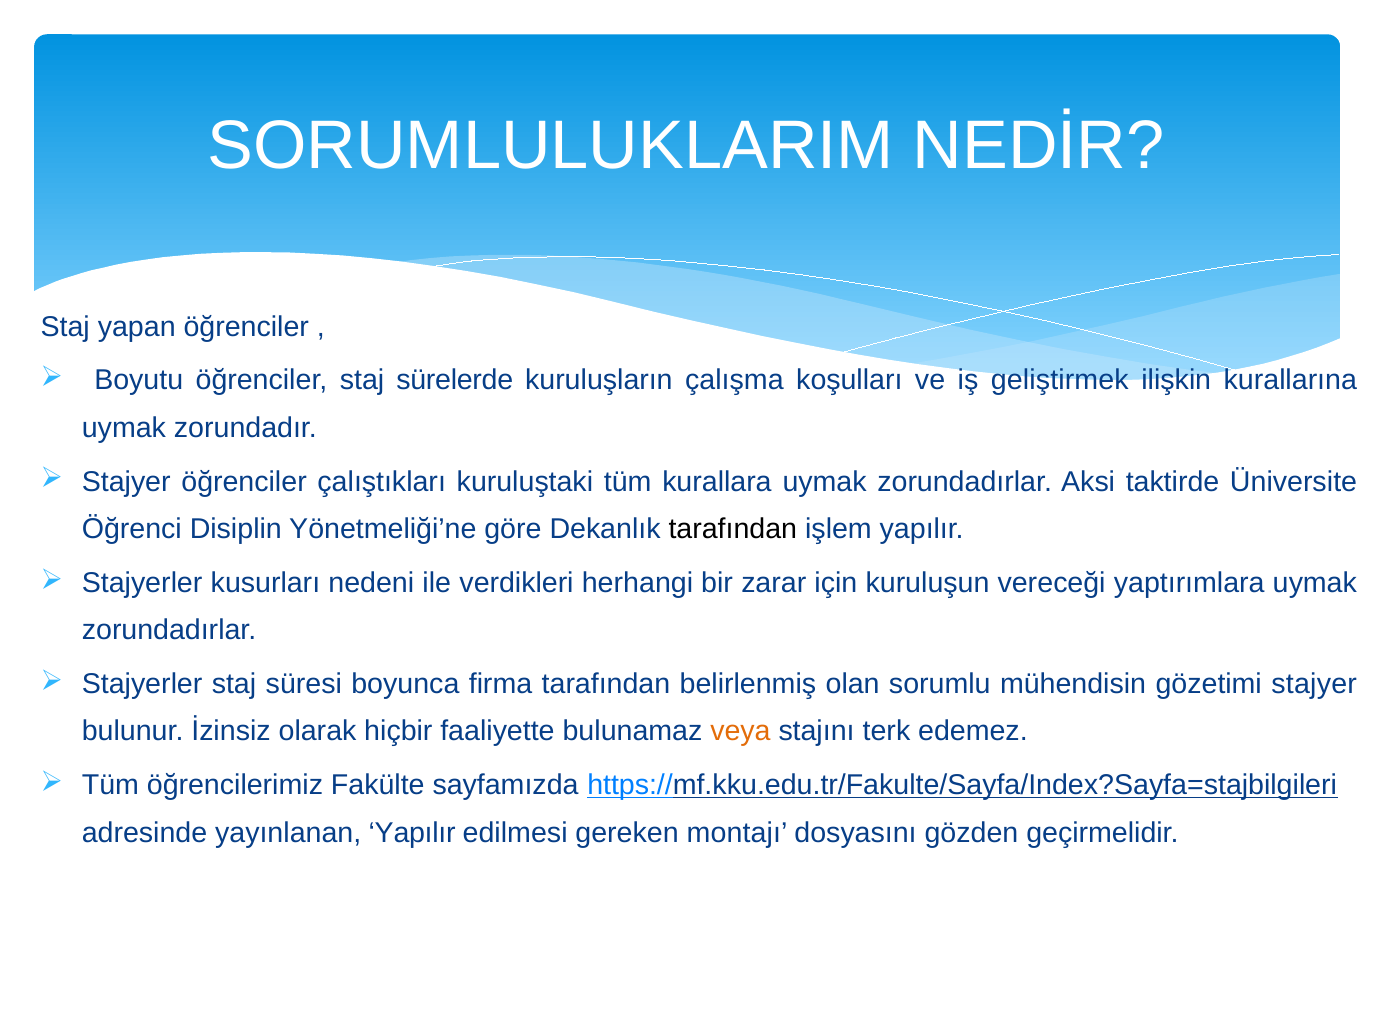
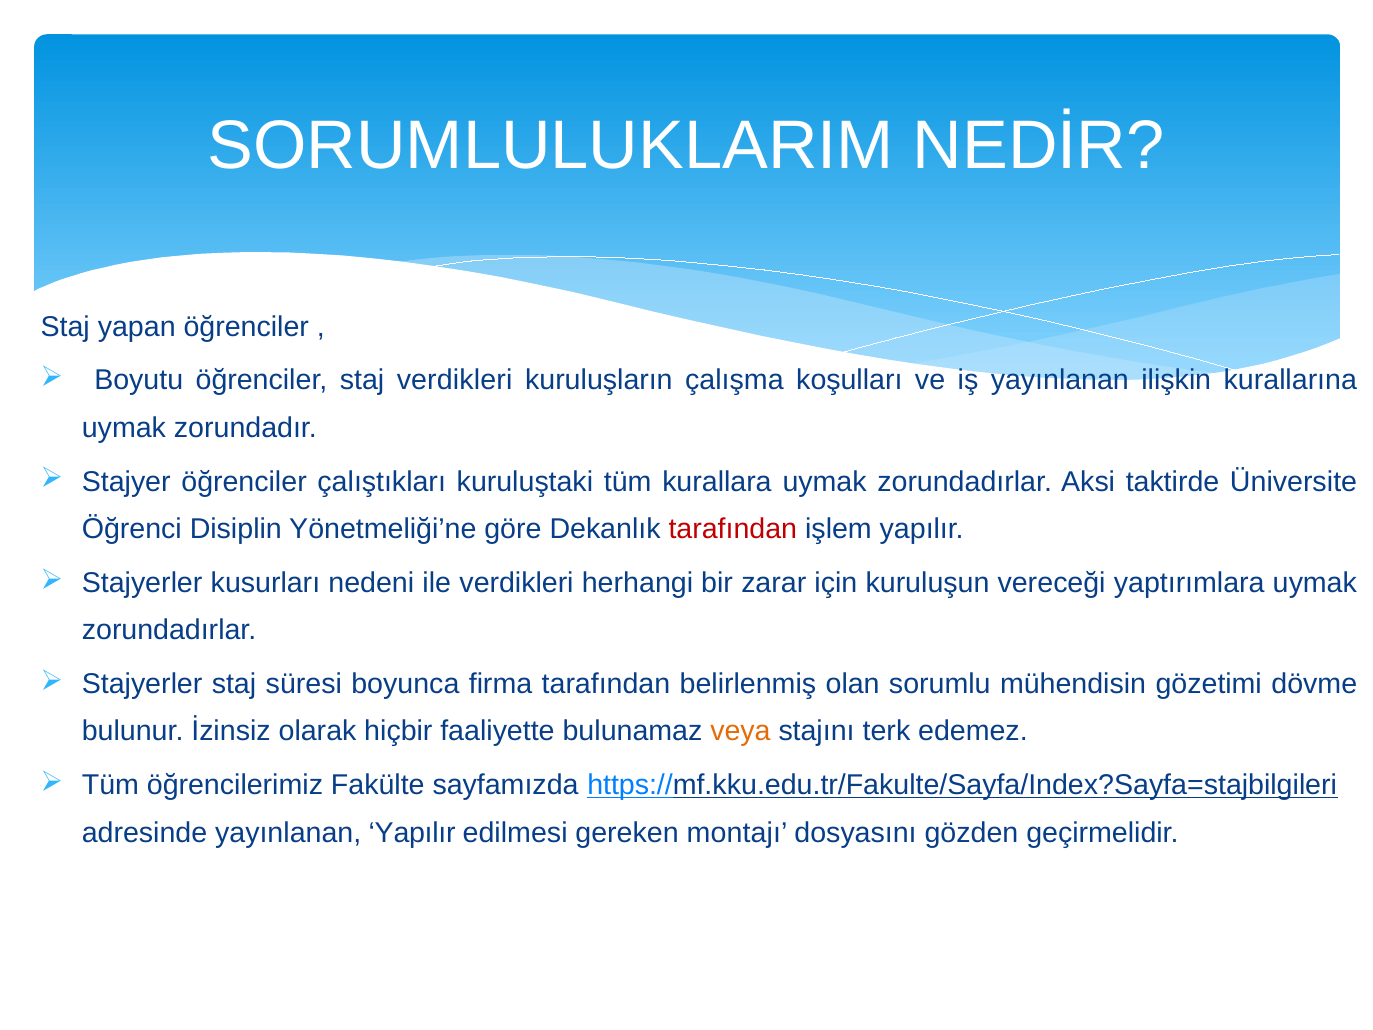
staj sürelerde: sürelerde -> verdikleri
iş geliştirmek: geliştirmek -> yayınlanan
tarafından at (733, 529) colour: black -> red
gözetimi stajyer: stajyer -> dövme
